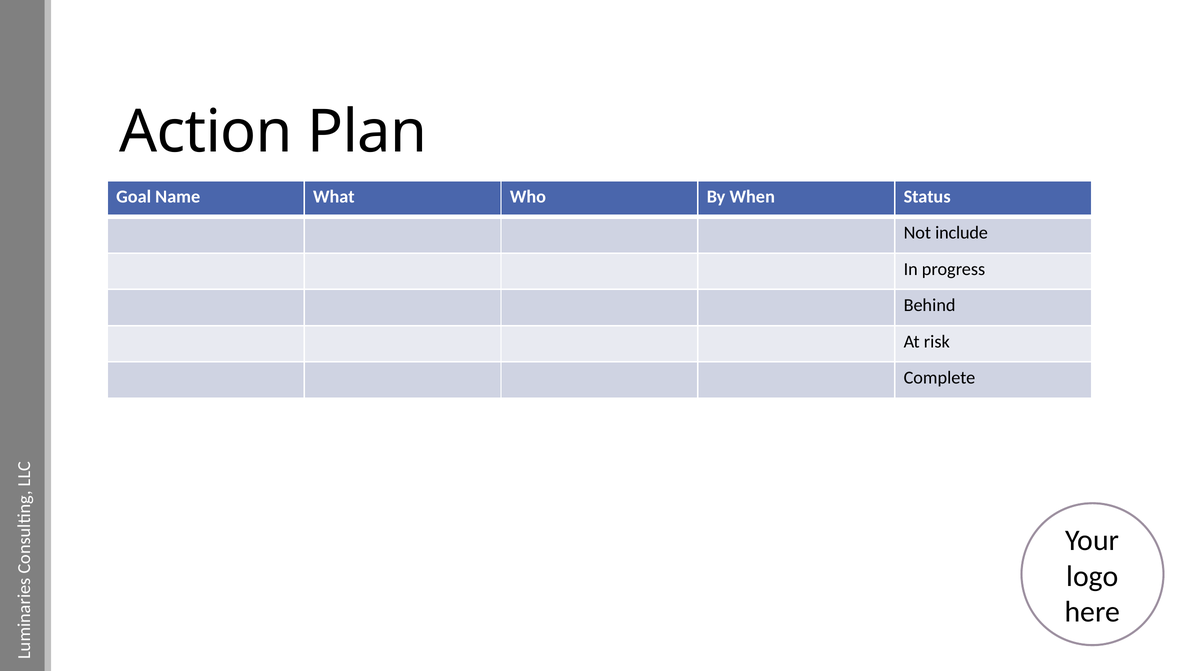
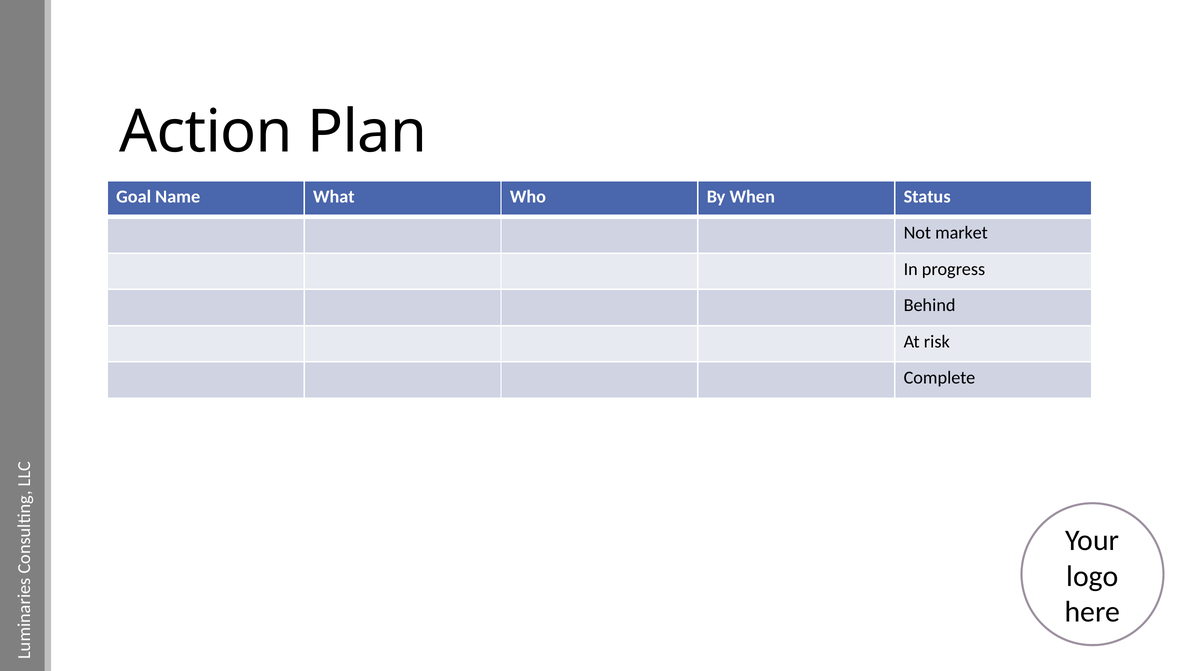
include: include -> market
